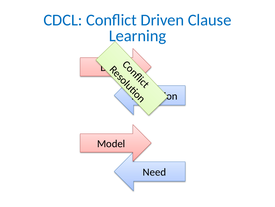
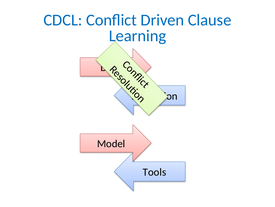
Need: Need -> Tools
